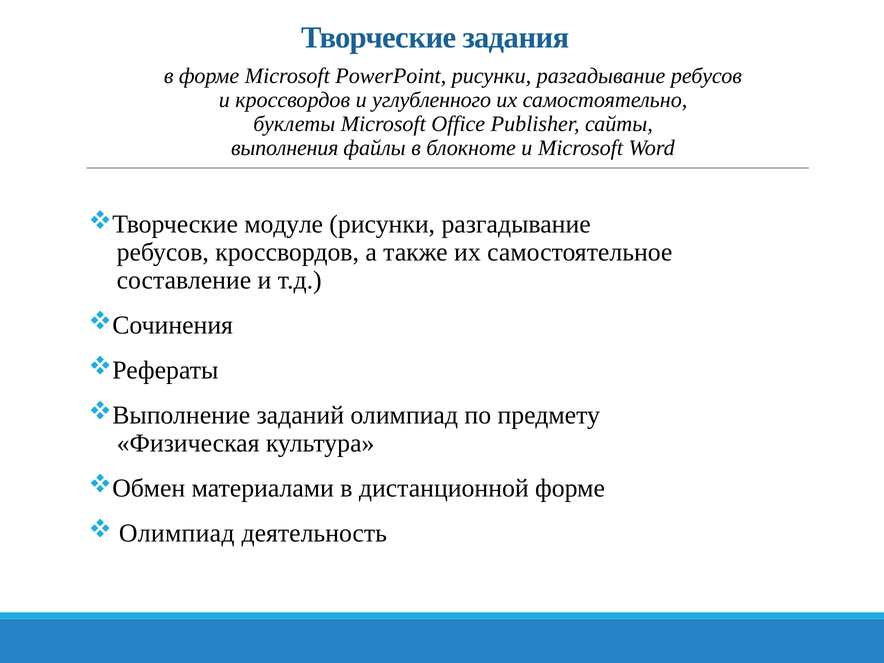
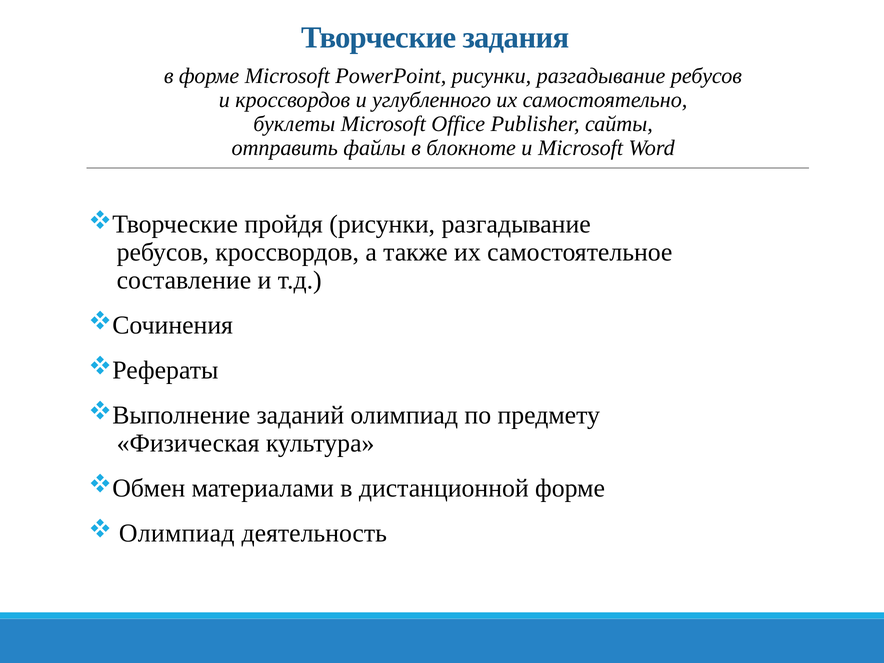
выполнения: выполнения -> отправить
модуле: модуле -> пройдя
